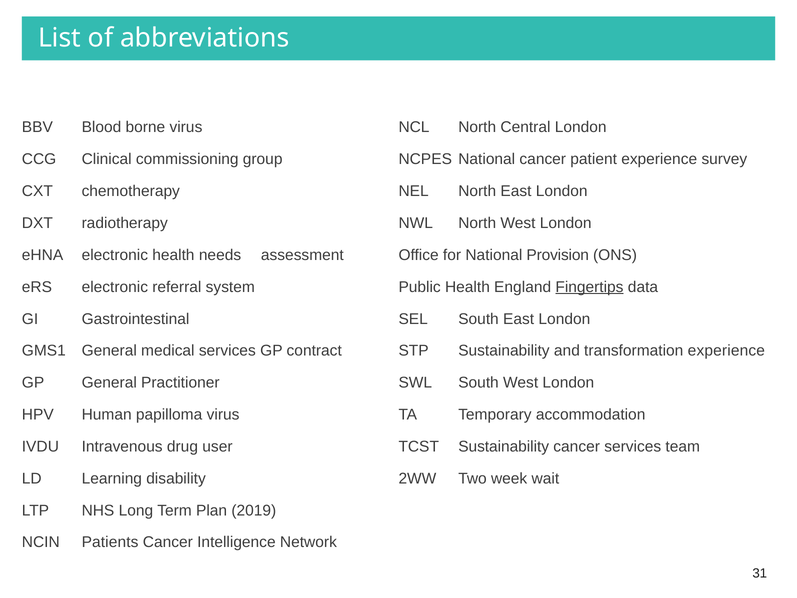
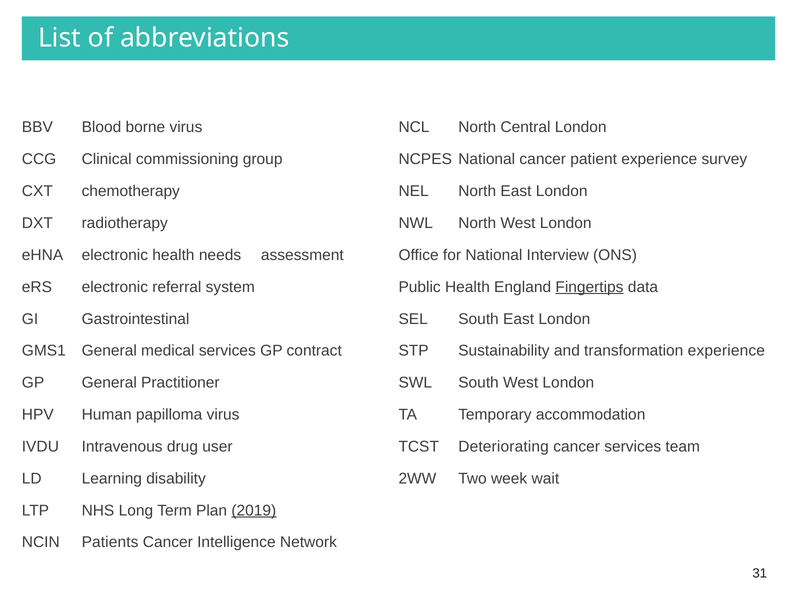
Provision: Provision -> Interview
TCST Sustainability: Sustainability -> Deteriorating
2019 underline: none -> present
